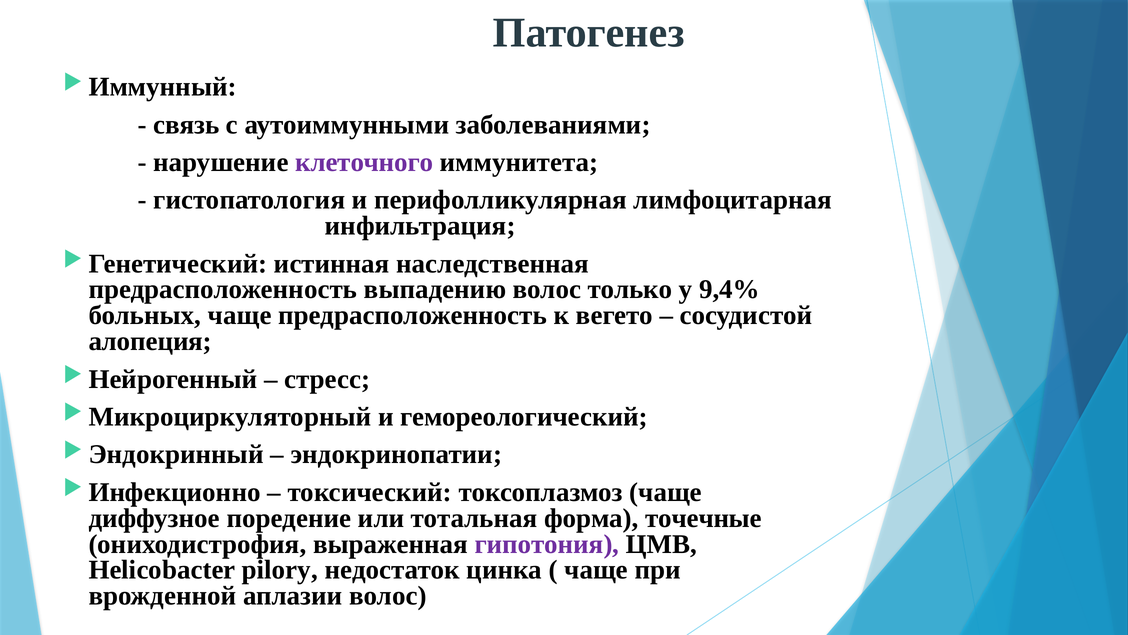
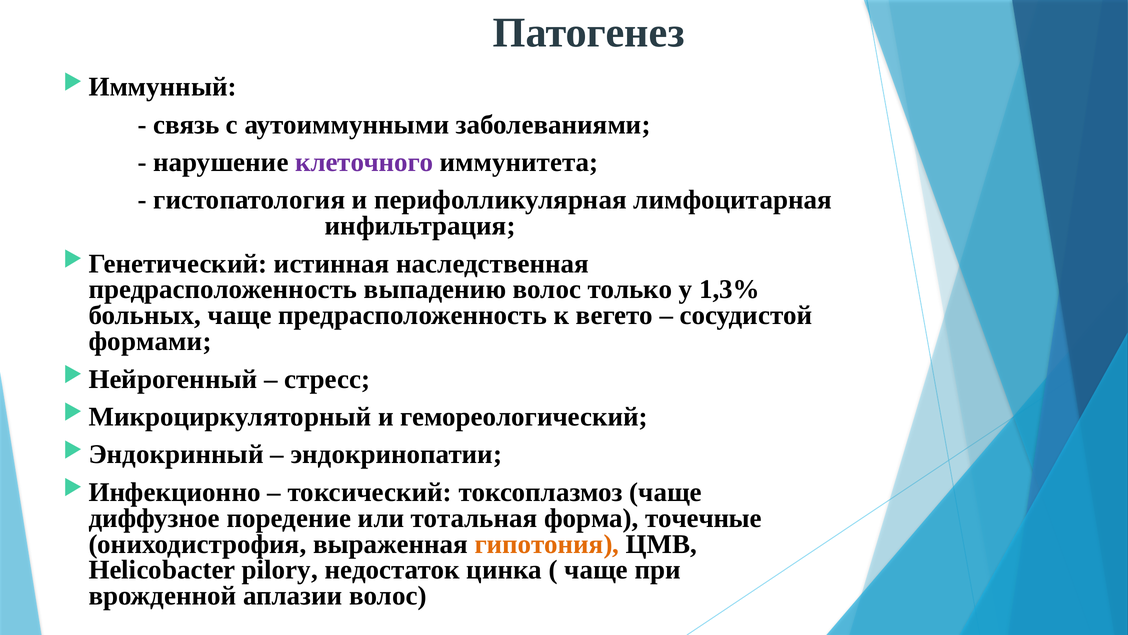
9,4%: 9,4% -> 1,3%
алопеция: алопеция -> формами
гипотония colour: purple -> orange
